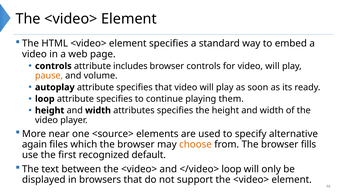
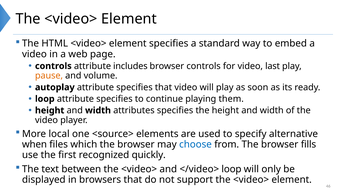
for video will: will -> last
near: near -> local
again: again -> when
choose colour: orange -> blue
default: default -> quickly
